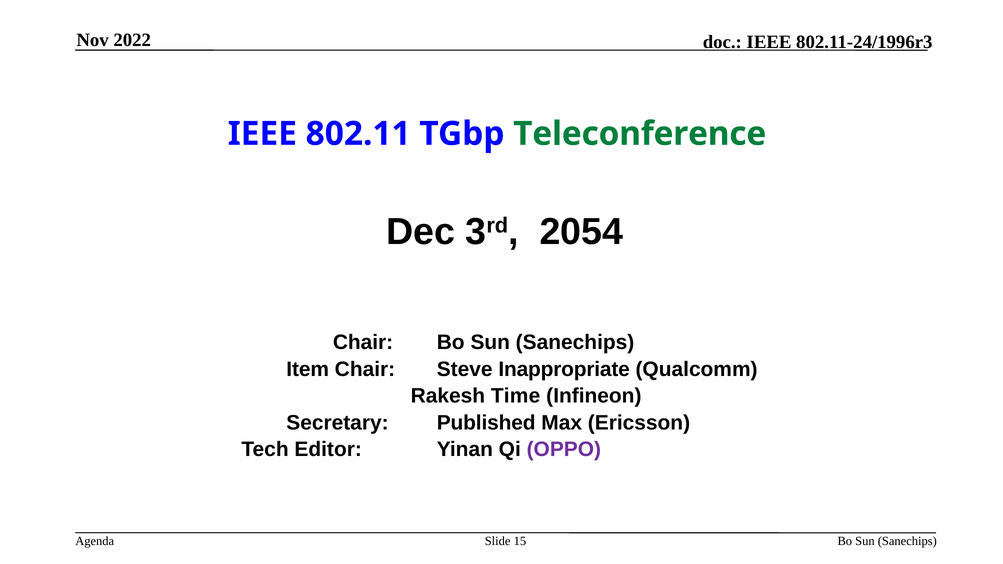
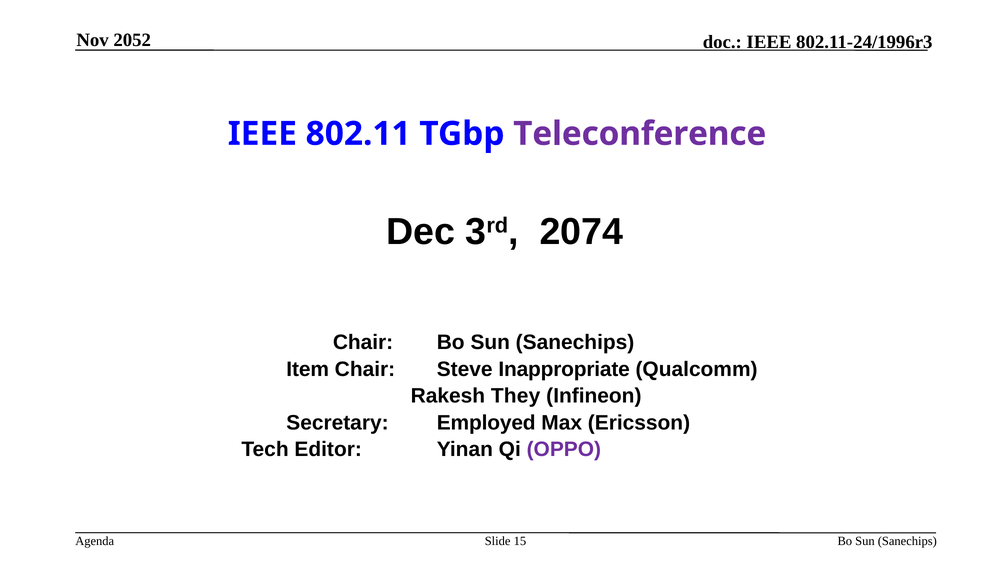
2022: 2022 -> 2052
Teleconference colour: green -> purple
2054: 2054 -> 2074
Time: Time -> They
Published: Published -> Employed
